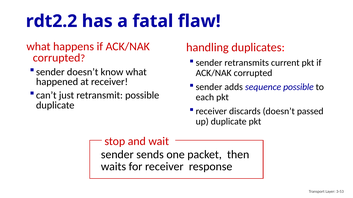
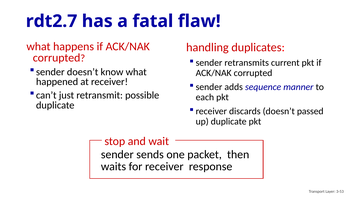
rdt2.2: rdt2.2 -> rdt2.7
sequence possible: possible -> manner
